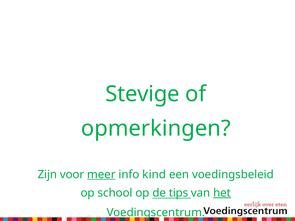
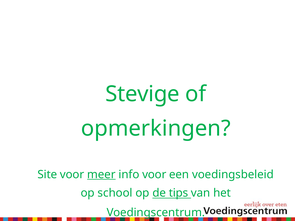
Zijn: Zijn -> Site
info kind: kind -> voor
het underline: present -> none
